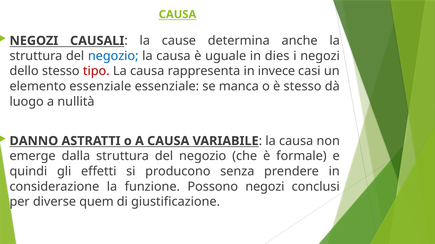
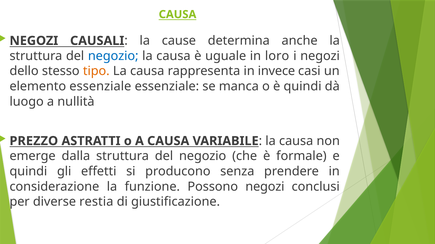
dies: dies -> loro
tipo colour: red -> orange
è stesso: stesso -> quindi
DANNO: DANNO -> PREZZO
quem: quem -> restia
